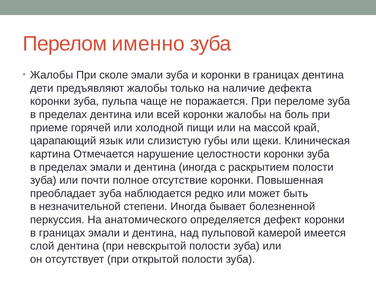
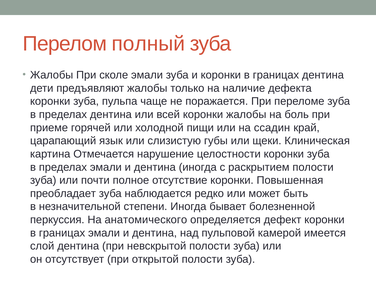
именно: именно -> полный
массой: массой -> ссадин
